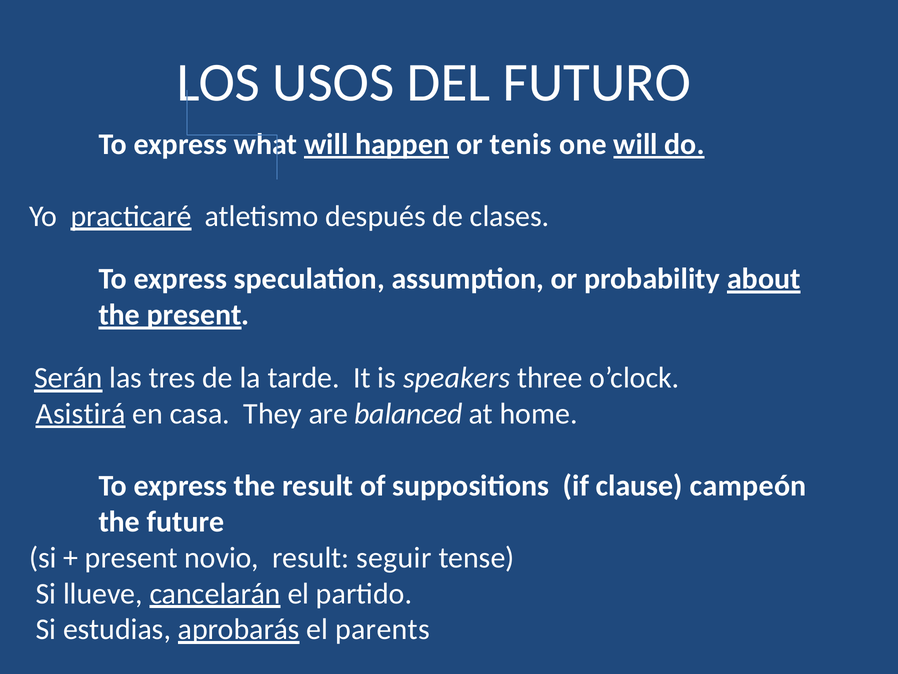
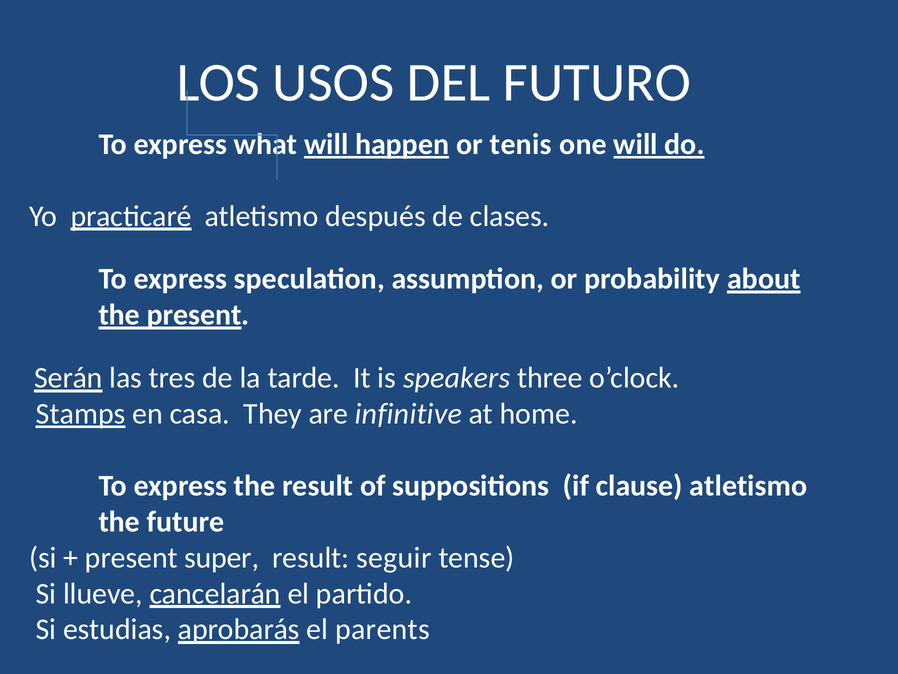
Asistirá: Asistirá -> Stamps
balanced: balanced -> infinitive
clause campeón: campeón -> atletismo
novio: novio -> super
